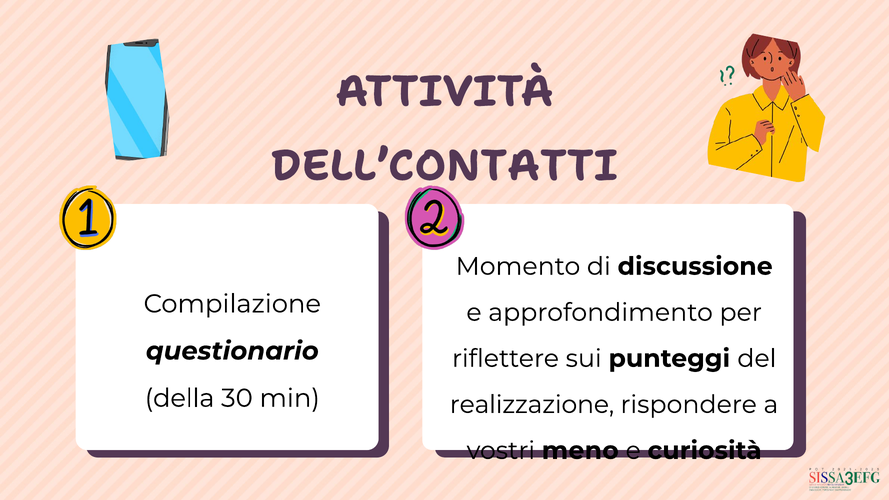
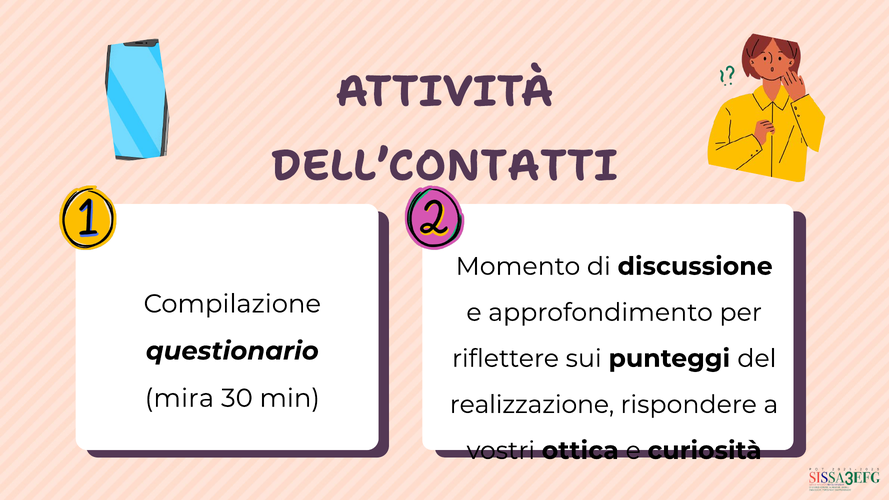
della: della -> mira
meno: meno -> ottica
